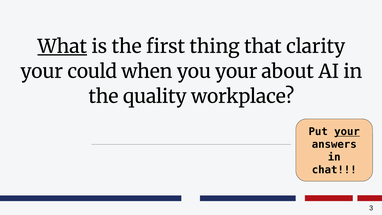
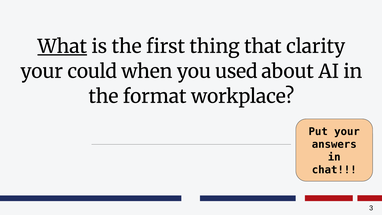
you your: your -> used
quality: quality -> format
your at (347, 132) underline: present -> none
